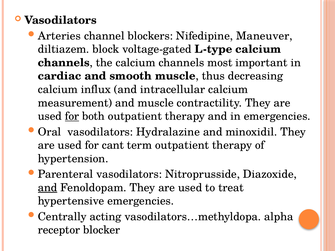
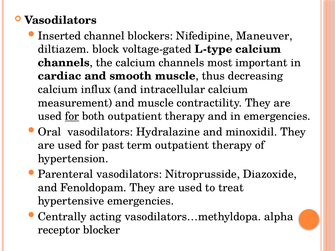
Arteries: Arteries -> Inserted
cant: cant -> past
and at (48, 188) underline: present -> none
